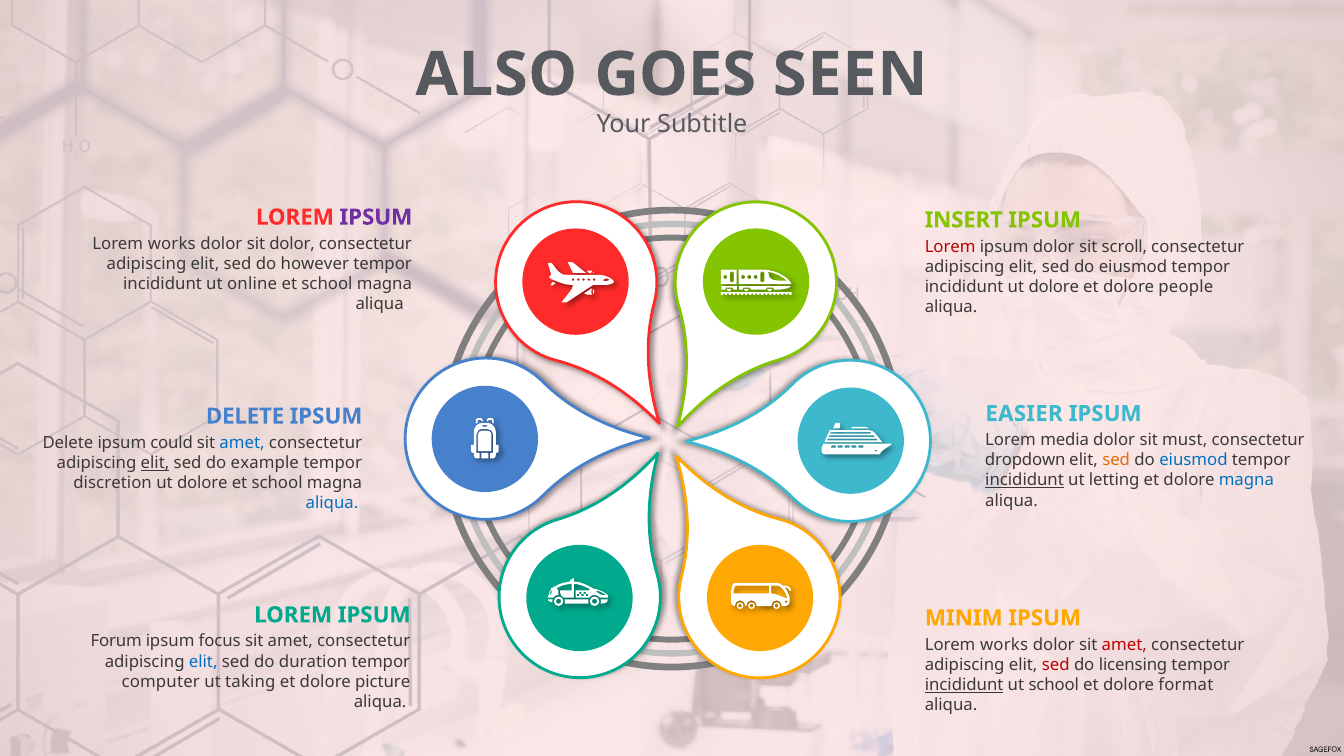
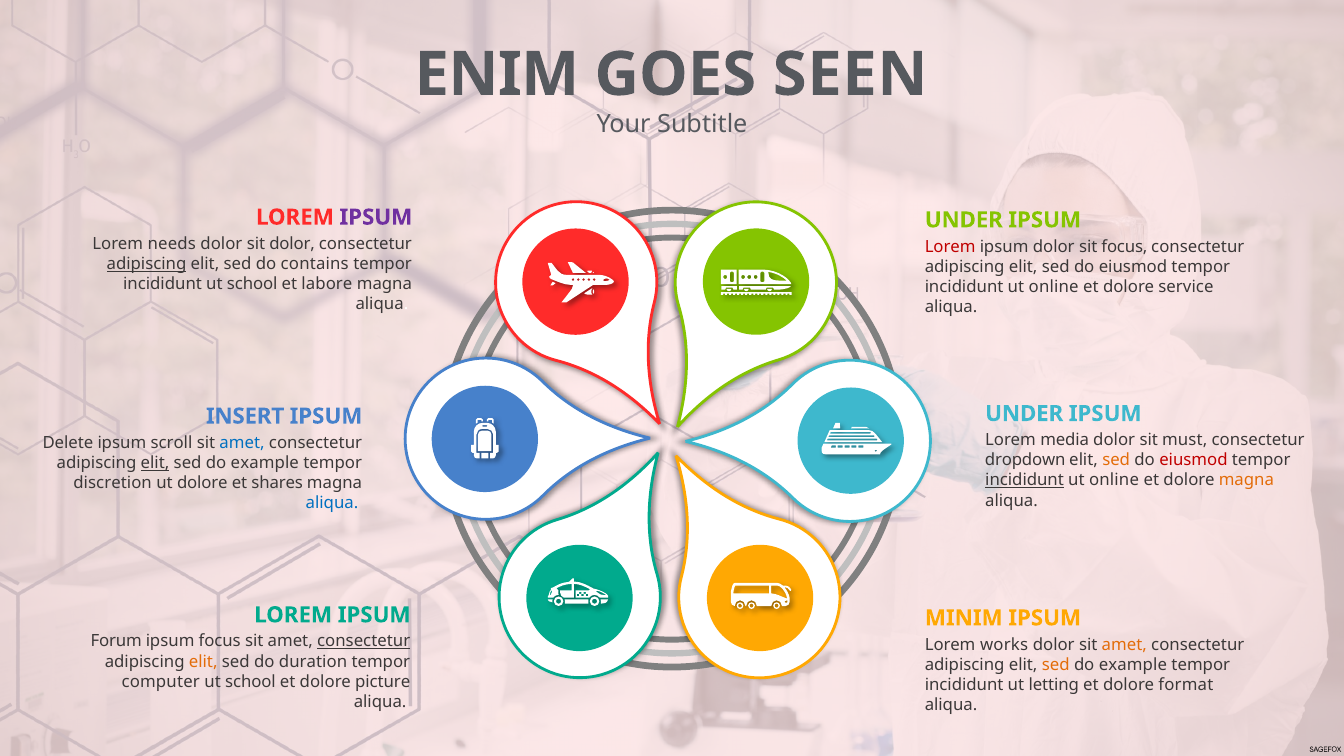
ALSO: ALSO -> ENIM
INSERT at (964, 220): INSERT -> UNDER
works at (172, 244): works -> needs
sit scroll: scroll -> focus
adipiscing at (146, 264) underline: none -> present
however: however -> contains
incididunt ut online: online -> school
school at (327, 284): school -> labore
dolore at (1054, 287): dolore -> online
people: people -> service
EASIER at (1024, 414): EASIER -> UNDER
DELETE at (245, 416): DELETE -> INSERT
could: could -> scroll
eiusmod at (1193, 460) colour: blue -> red
letting at (1114, 480): letting -> online
magna at (1246, 480) colour: blue -> orange
school at (277, 483): school -> shares
consectetur at (364, 641) underline: none -> present
amet at (1124, 644) colour: red -> orange
elit at (203, 662) colour: blue -> orange
sed at (1056, 665) colour: red -> orange
licensing at (1133, 665): licensing -> example
taking at (250, 682): taking -> school
incididunt at (964, 685) underline: present -> none
ut school: school -> letting
